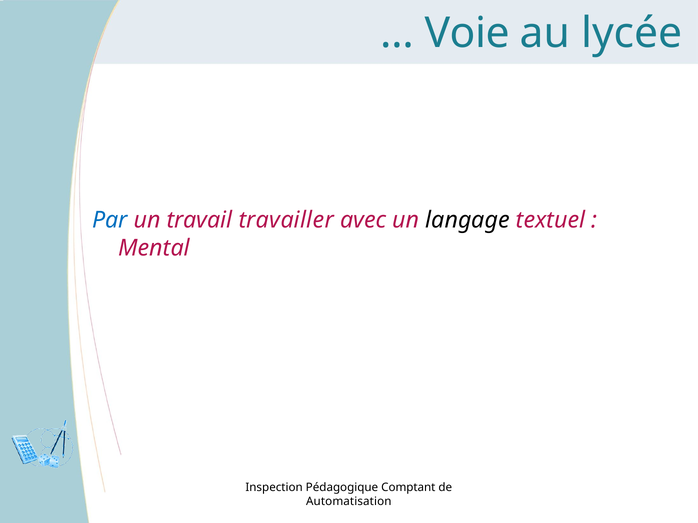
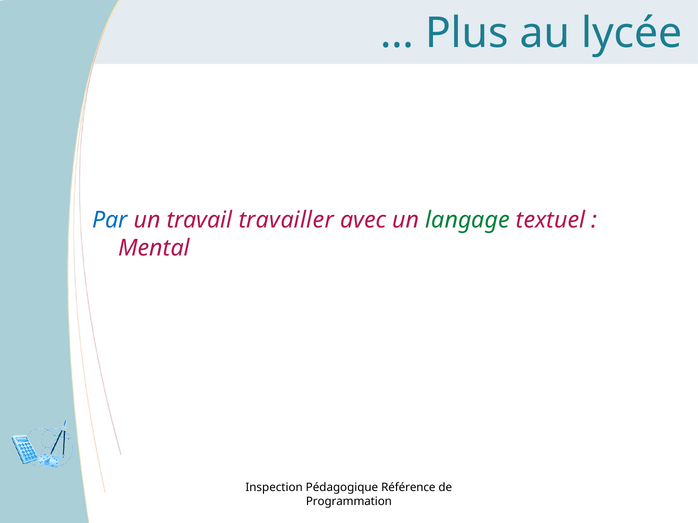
Voie: Voie -> Plus
langage colour: black -> green
Comptant: Comptant -> Référence
Automatisation: Automatisation -> Programmation
